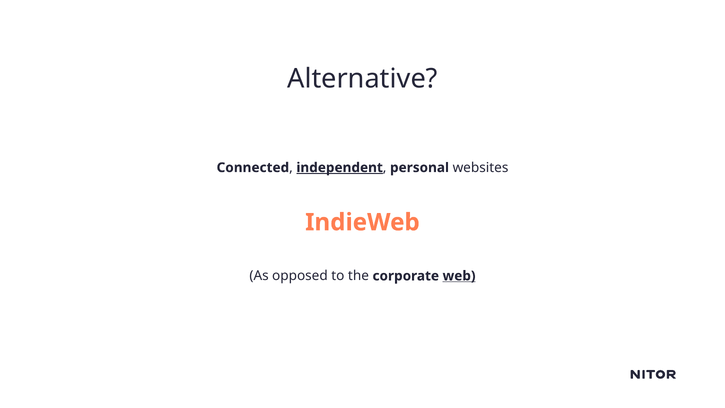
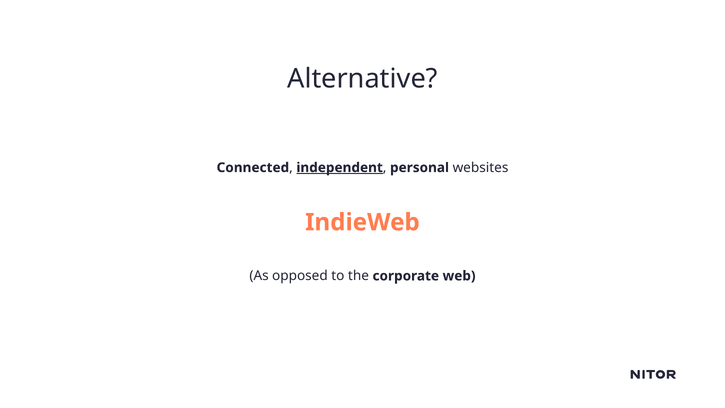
web underline: present -> none
